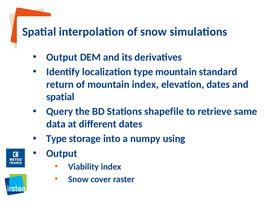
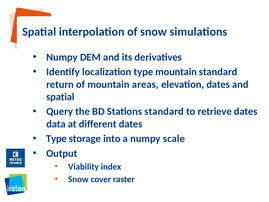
Output at (62, 57): Output -> Numpy
mountain index: index -> areas
Stations shapefile: shapefile -> standard
retrieve same: same -> dates
using: using -> scale
